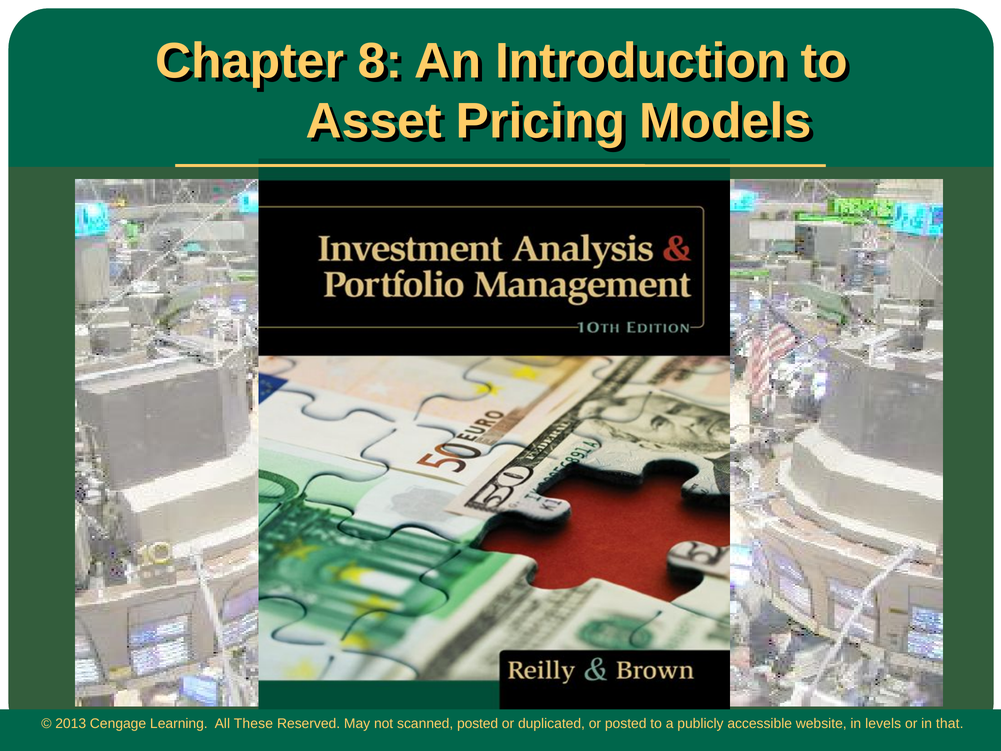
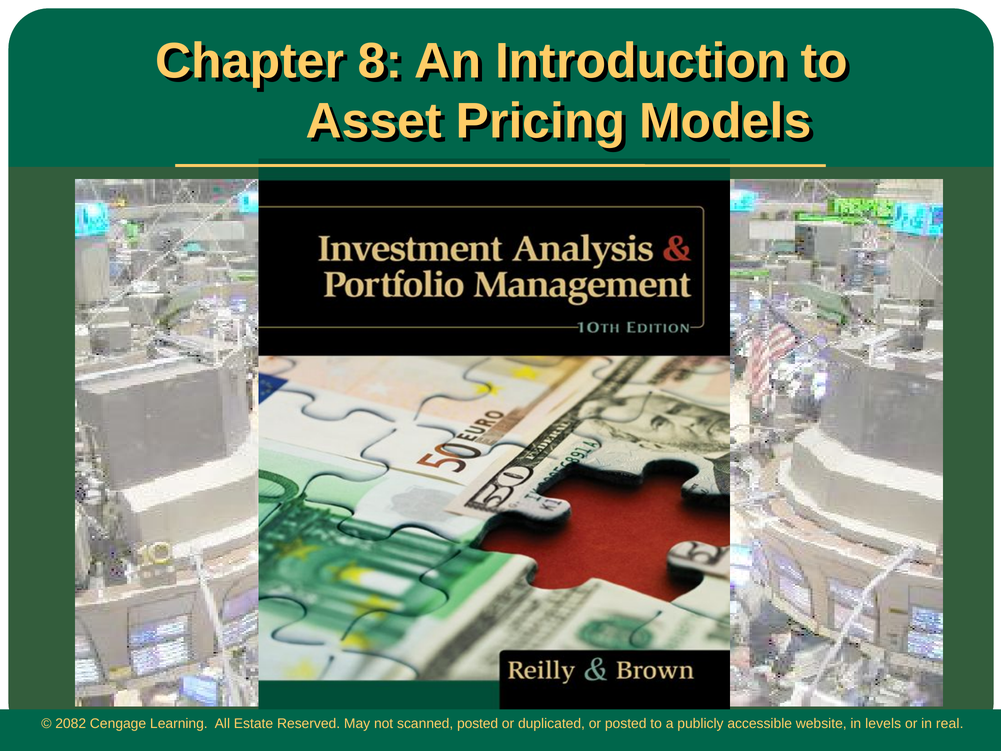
2013: 2013 -> 2082
These: These -> Estate
that: that -> real
